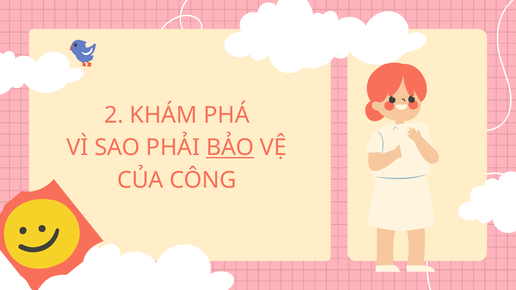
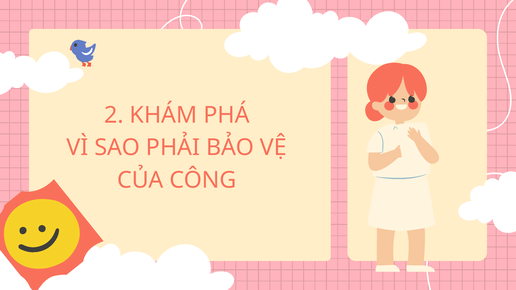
BẢO underline: present -> none
